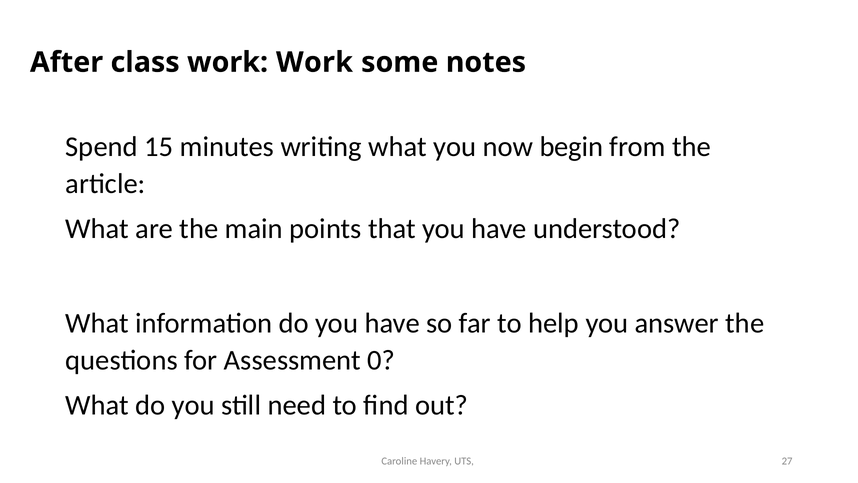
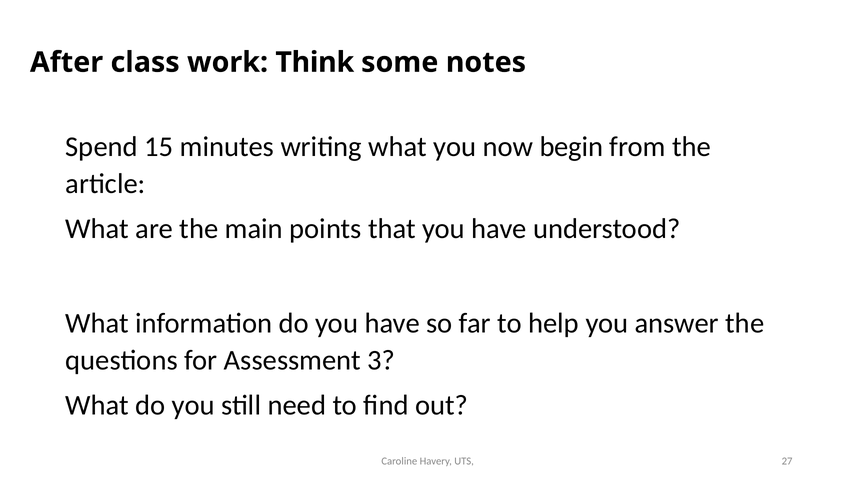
work Work: Work -> Think
0: 0 -> 3
